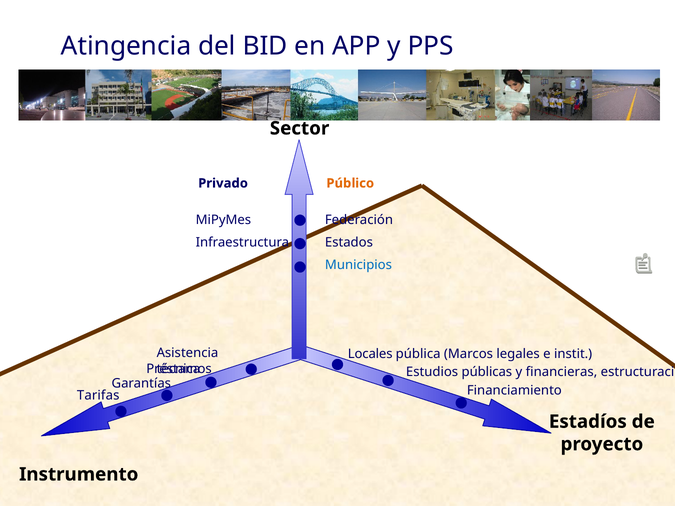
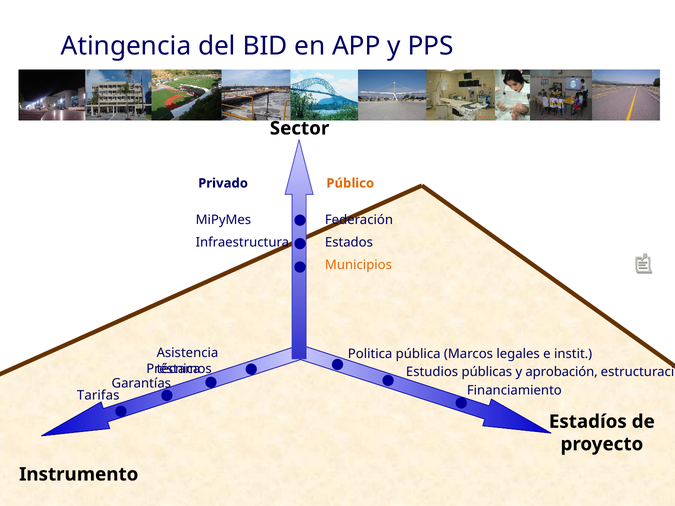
Municipios colour: blue -> orange
Locales: Locales -> Politica
financieras: financieras -> aprobación
